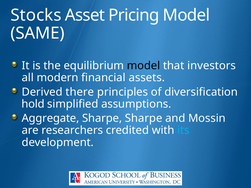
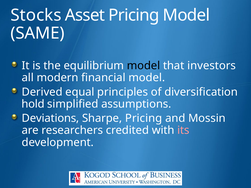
financial assets: assets -> model
there: there -> equal
Aggregate: Aggregate -> Deviations
Sharpe Sharpe: Sharpe -> Pricing
its colour: light blue -> pink
